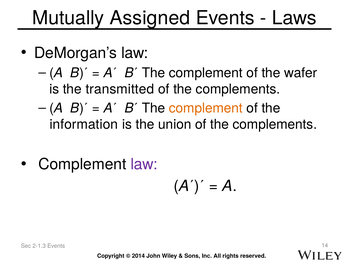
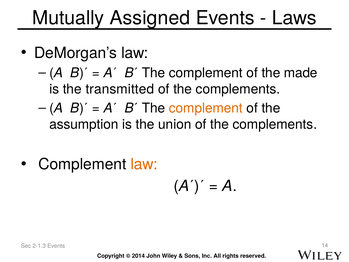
wafer: wafer -> made
information: information -> assumption
law at (144, 164) colour: purple -> orange
